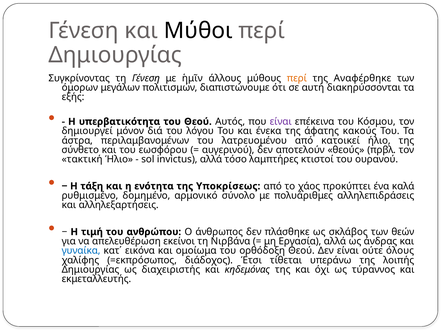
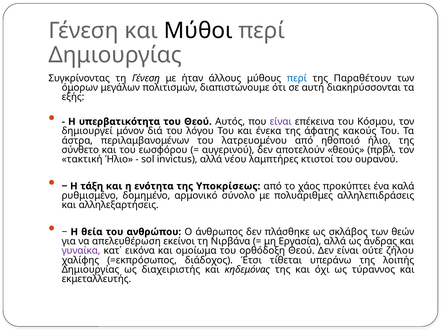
ἡμῖν: ἡμῖν -> ήταν
περί at (297, 78) colour: orange -> blue
Αναφέρθηκε: Αναφέρθηκε -> Παραθέτουν
κατοικεί: κατοικεί -> ηθοποιό
τόσο: τόσο -> νέου
τιμή: τιμή -> θεία
γυναίκα colour: blue -> purple
όλους: όλους -> ζήλου
